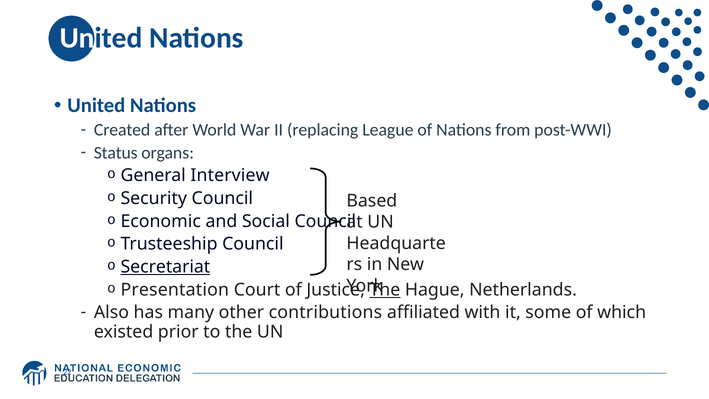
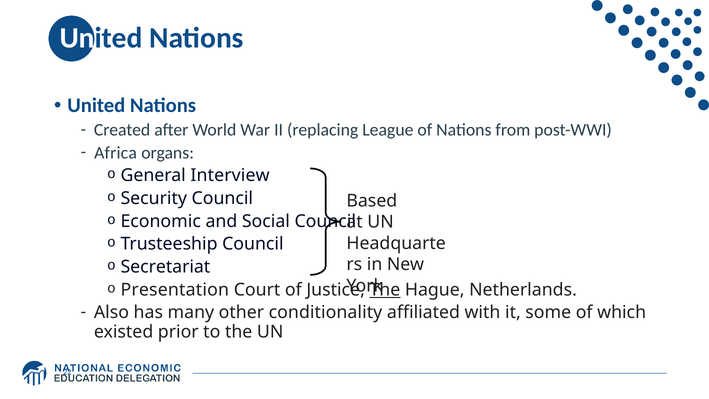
Status: Status -> Africa
Secretariat underline: present -> none
contributions: contributions -> conditionality
